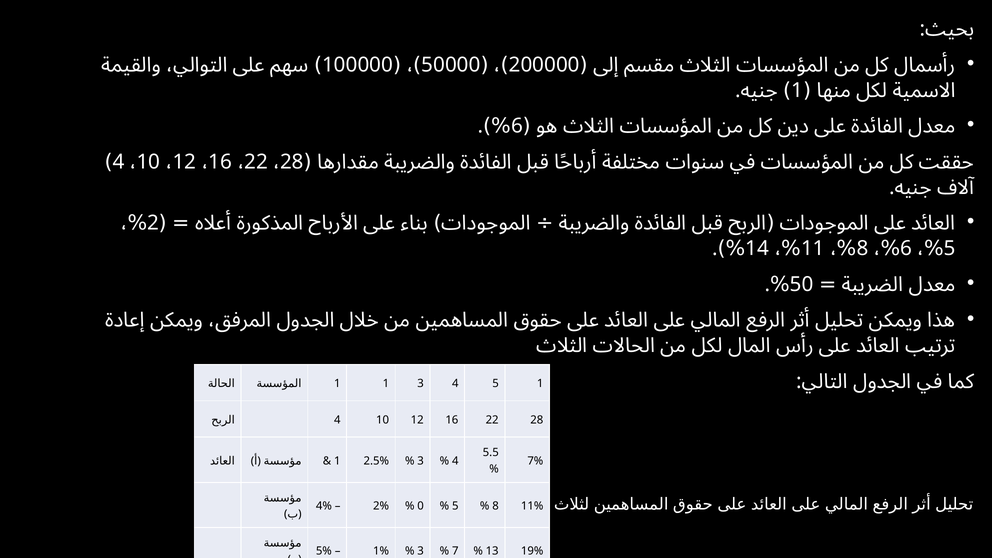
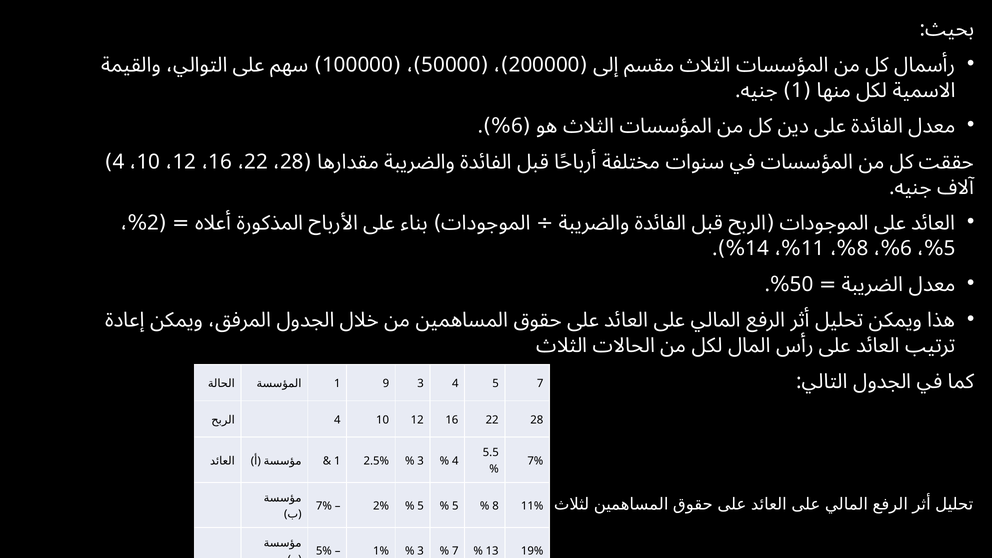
1 1: 1 -> 9
5 1: 1 -> 7
4% at (324, 506): 4% -> 7%
2% 0: 0 -> 5
